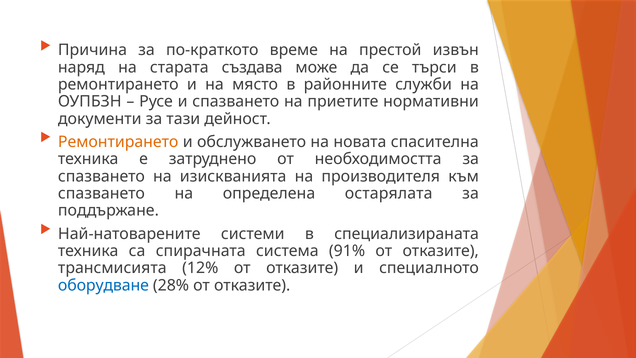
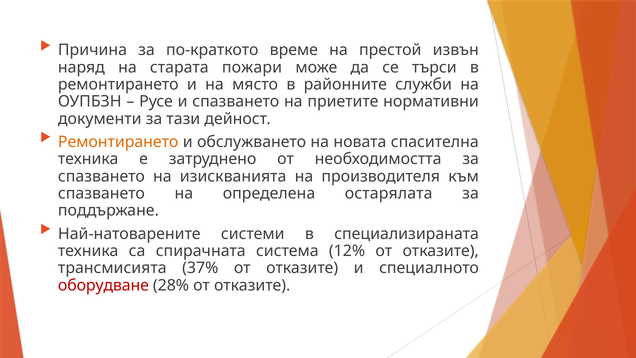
създава: създава -> пожари
91%: 91% -> 12%
12%: 12% -> 37%
оборудване colour: blue -> red
